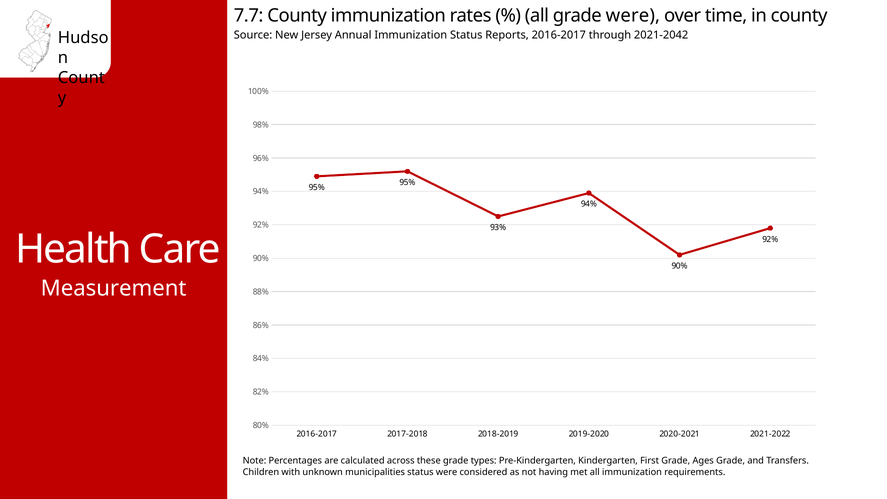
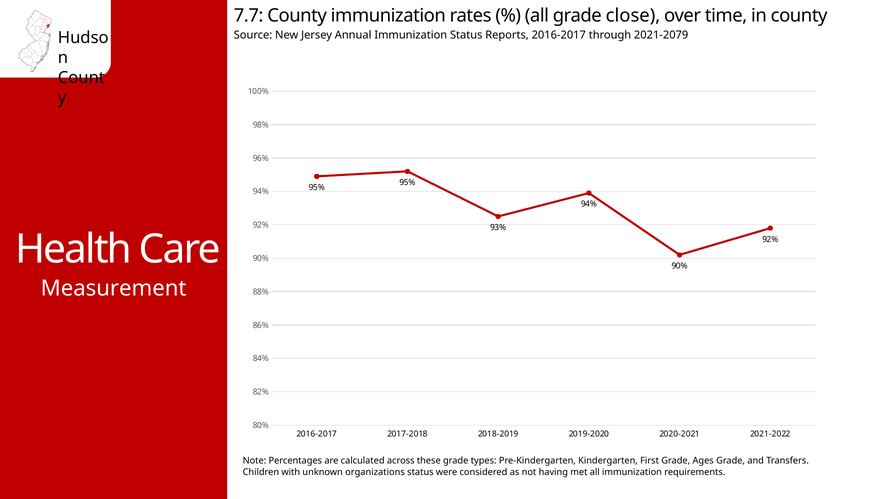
grade were: were -> close
2021-2042: 2021-2042 -> 2021-2079
municipalities: municipalities -> organizations
